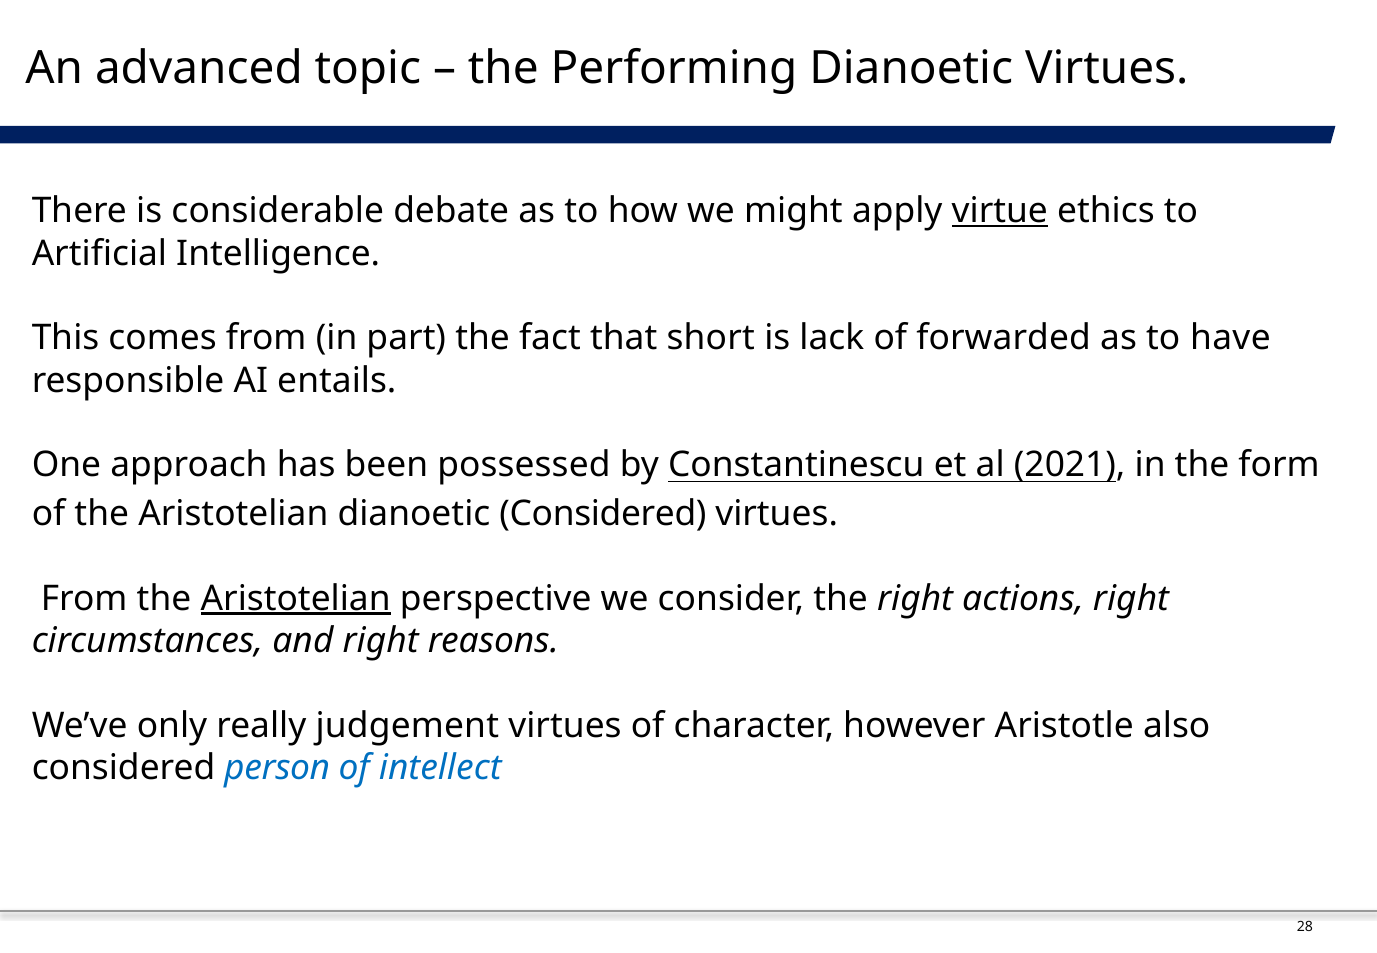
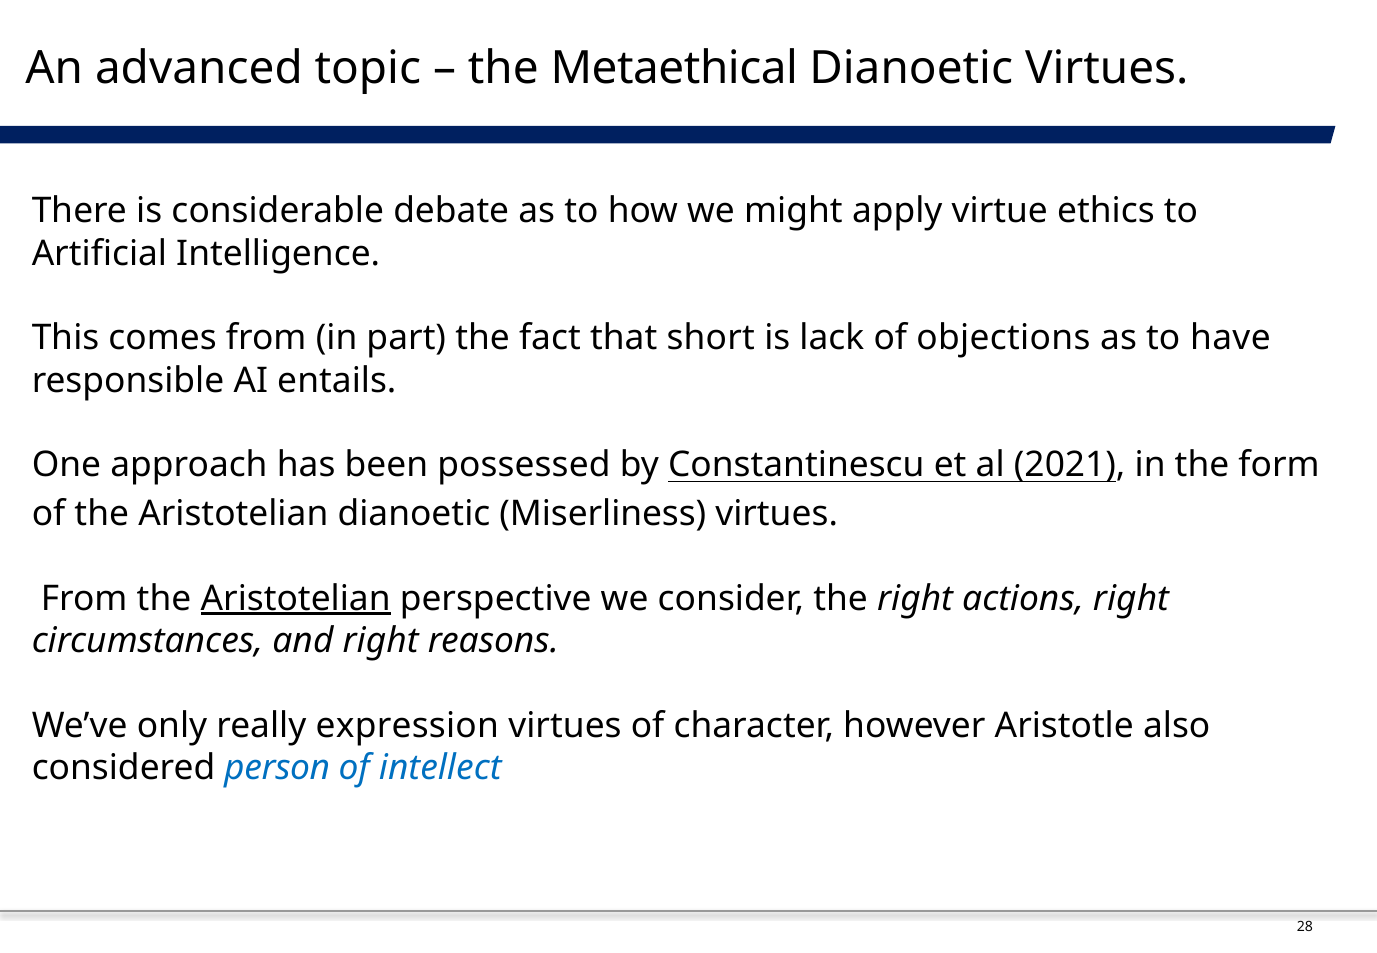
Performing: Performing -> Metaethical
virtue underline: present -> none
forwarded: forwarded -> objections
dianoetic Considered: Considered -> Miserliness
judgement: judgement -> expression
